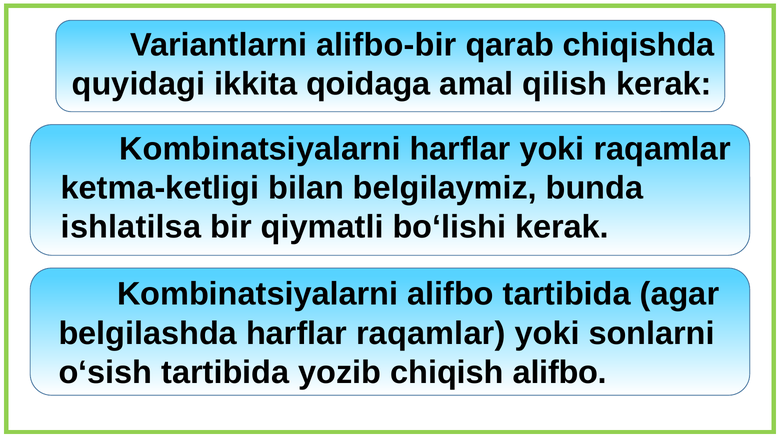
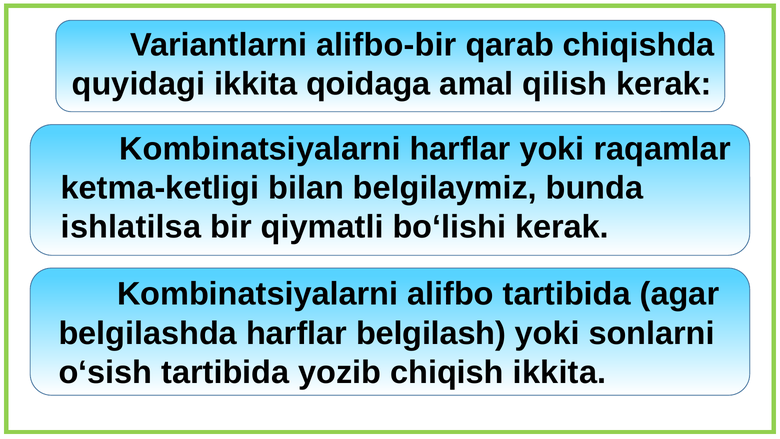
harflar raqamlar: raqamlar -> belgilash
chiqish alifbo: alifbo -> ikkita
